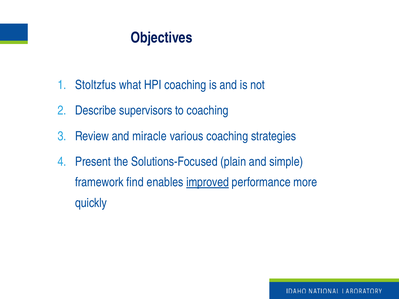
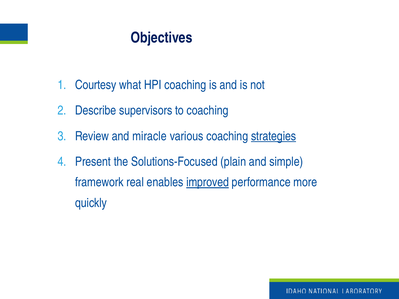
Stoltzfus: Stoltzfus -> Courtesy
strategies underline: none -> present
find: find -> real
